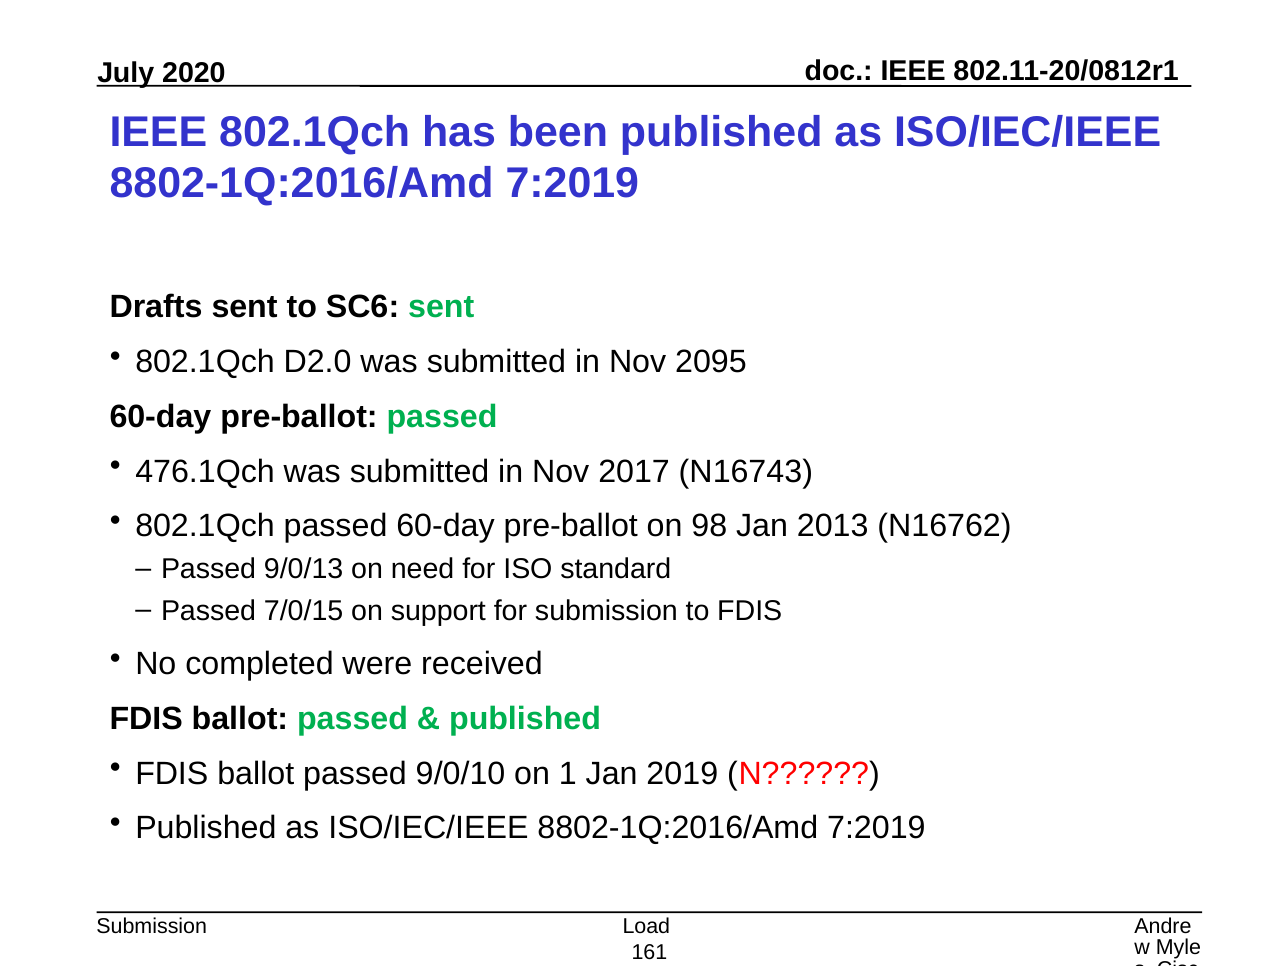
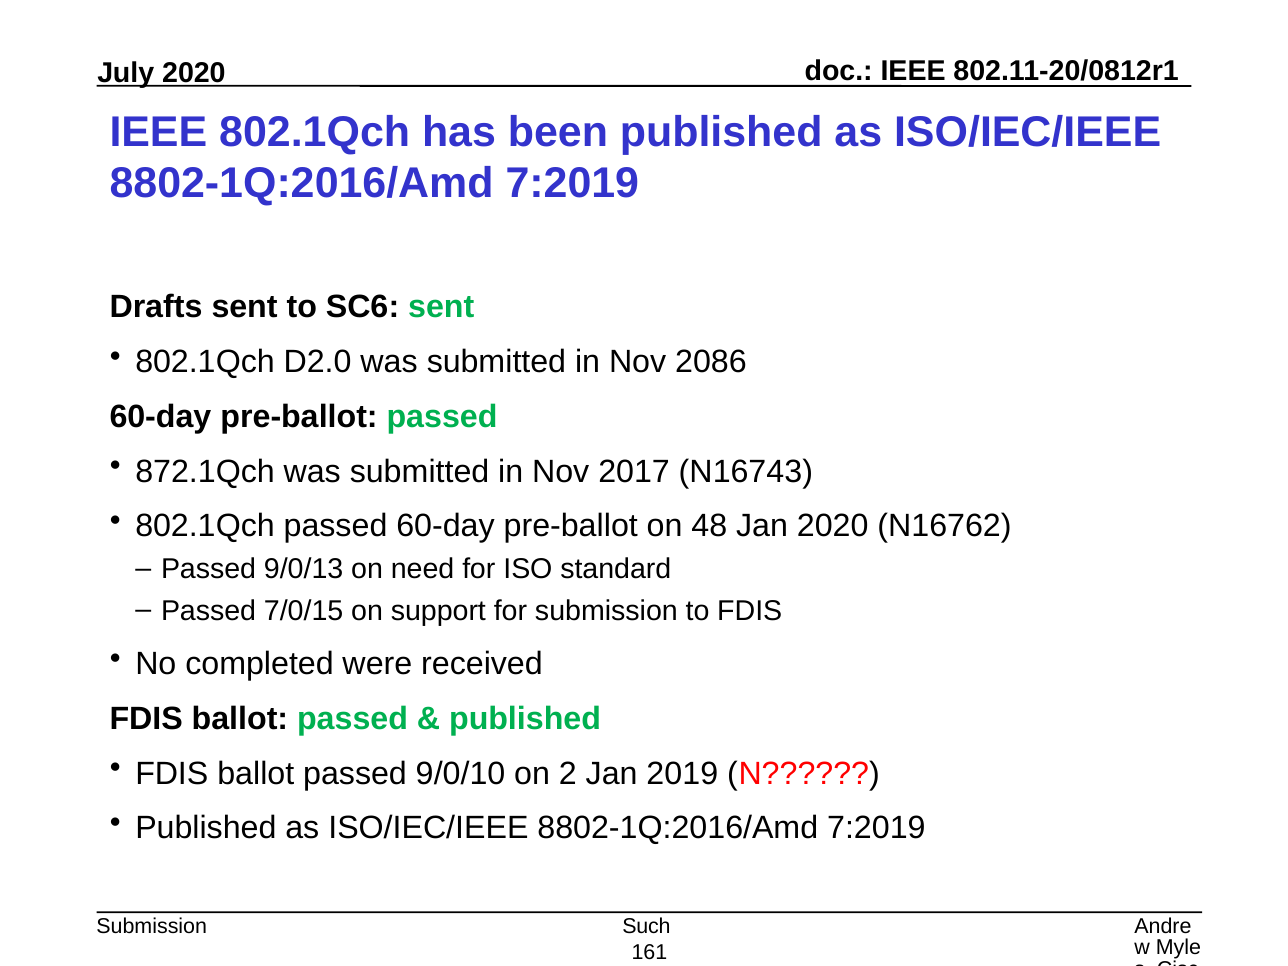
2095: 2095 -> 2086
476.1Qch: 476.1Qch -> 872.1Qch
98: 98 -> 48
Jan 2013: 2013 -> 2020
1: 1 -> 2
Load: Load -> Such
